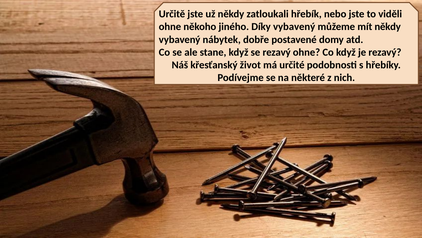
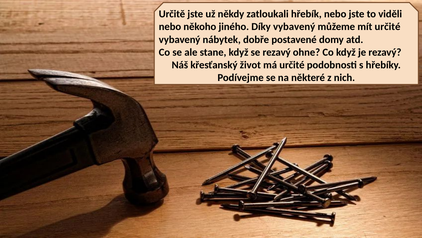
ohne at (170, 27): ohne -> nebo
mít někdy: někdy -> určité
